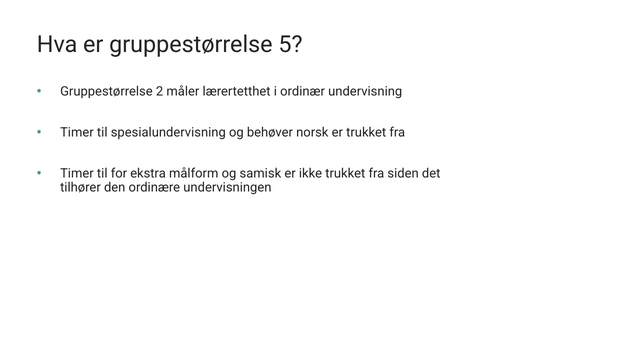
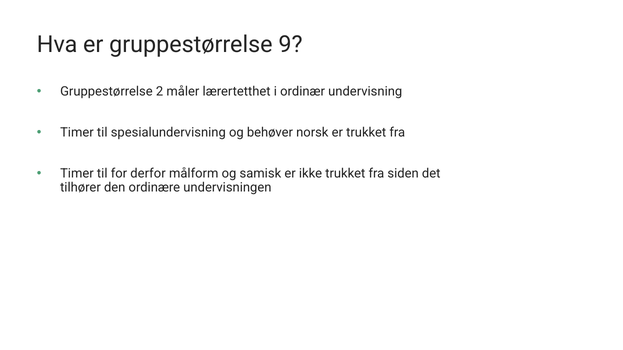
5: 5 -> 9
ekstra: ekstra -> derfor
